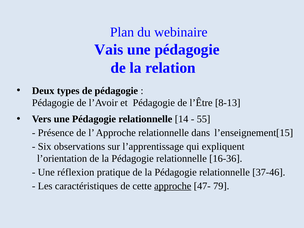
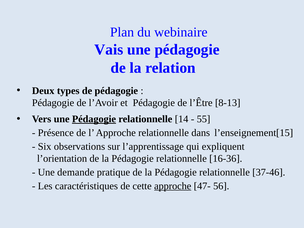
Pédagogie at (94, 119) underline: none -> present
réflexion: réflexion -> demande
79: 79 -> 56
